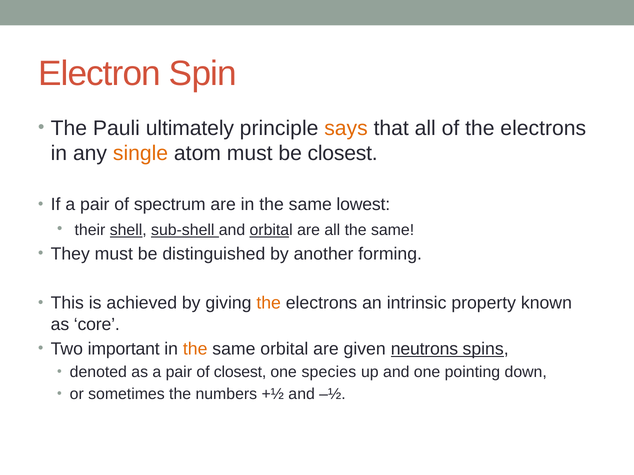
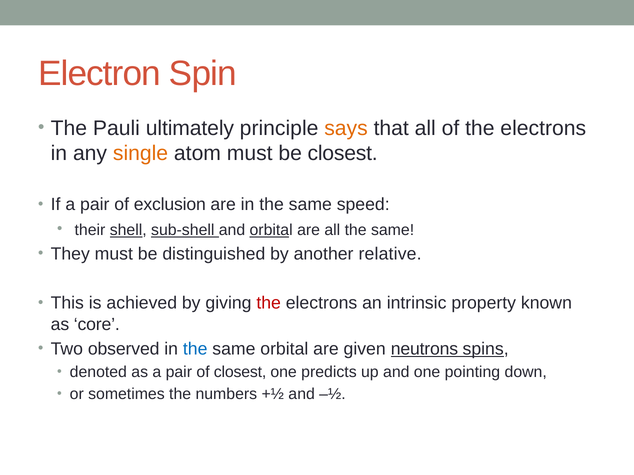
spectrum: spectrum -> exclusion
lowest: lowest -> speed
forming: forming -> relative
the at (269, 303) colour: orange -> red
important: important -> observed
the at (195, 349) colour: orange -> blue
species: species -> predicts
